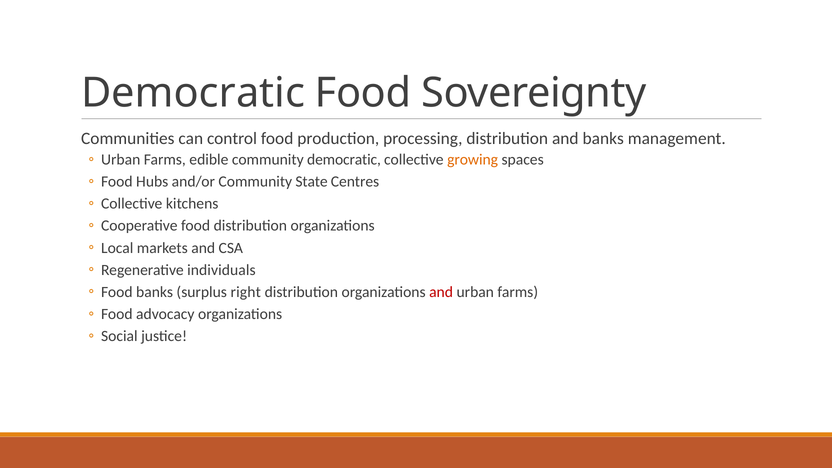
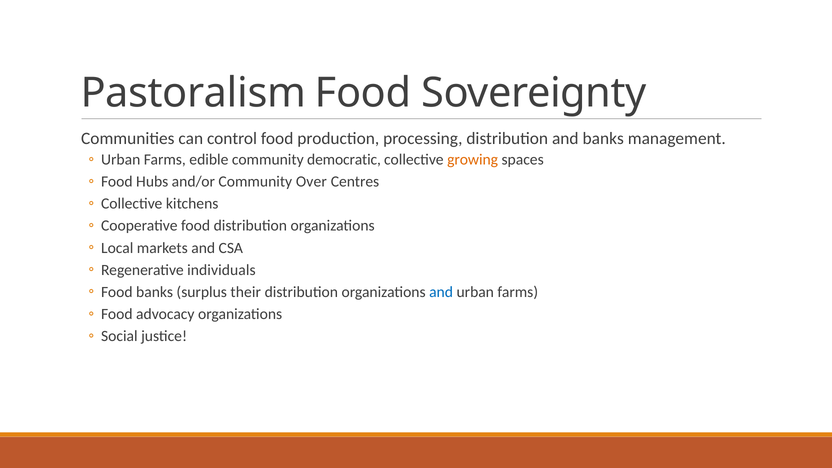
Democratic at (193, 93): Democratic -> Pastoralism
State: State -> Over
right: right -> their
and at (441, 292) colour: red -> blue
